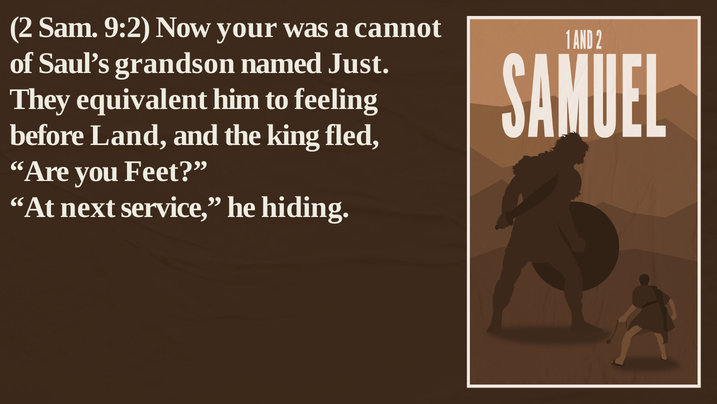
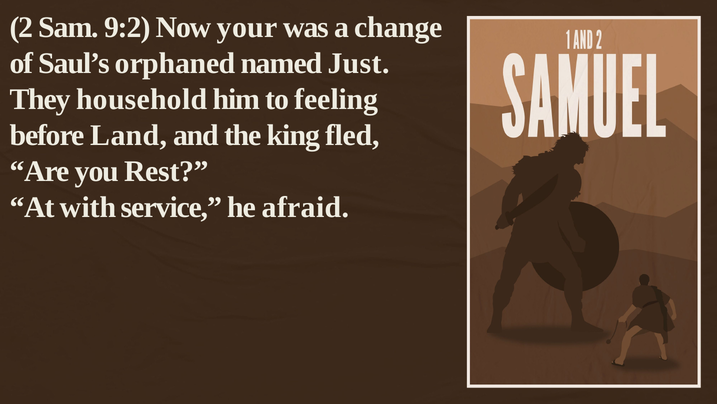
cannot: cannot -> change
grandson: grandson -> orphaned
equivalent: equivalent -> household
Feet: Feet -> Rest
next: next -> with
hiding: hiding -> afraid
